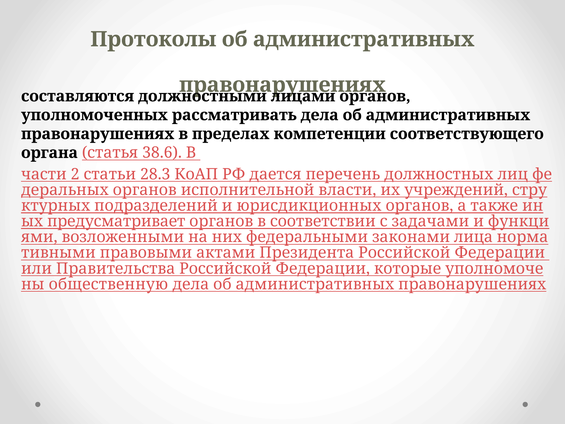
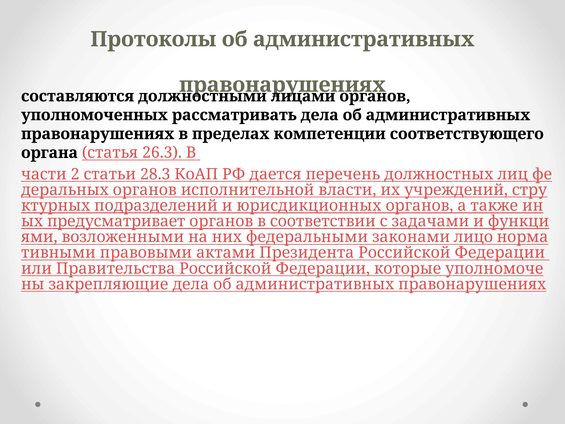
38.6: 38.6 -> 26.3
лица: лица -> лицо
общественную: общественную -> закрепляющие
